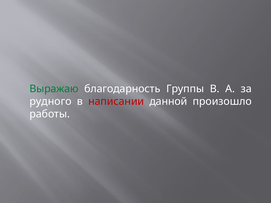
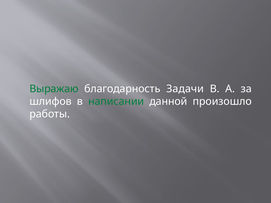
Группы: Группы -> Задачи
рудного: рудного -> шлифов
написании colour: red -> green
